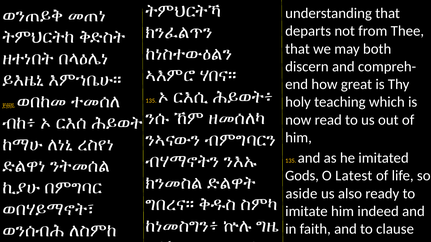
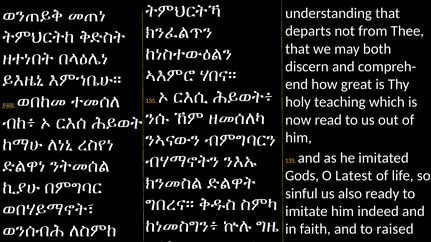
aside: aside -> sinful
clause: clause -> raised
